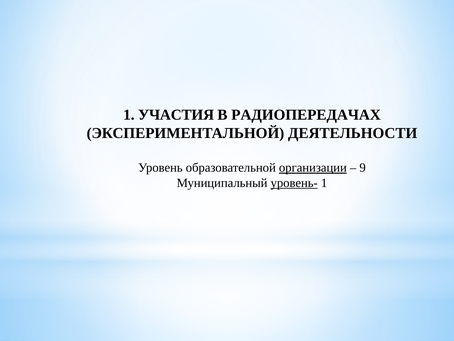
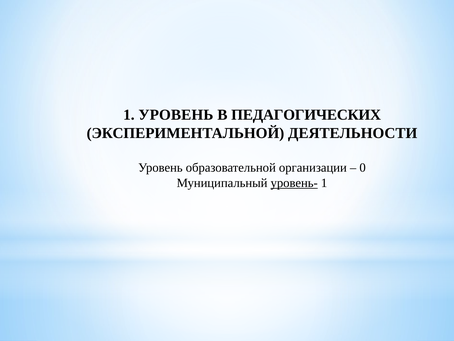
1 УЧАСТИЯ: УЧАСТИЯ -> УРОВЕНЬ
РАДИОПЕРЕДАЧАХ: РАДИОПЕРЕДАЧАХ -> ПЕДАГОГИЧЕСКИХ
организации underline: present -> none
9: 9 -> 0
